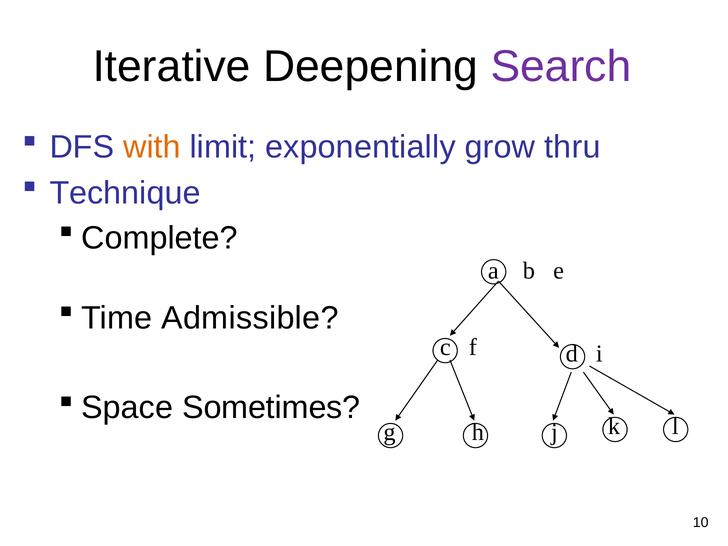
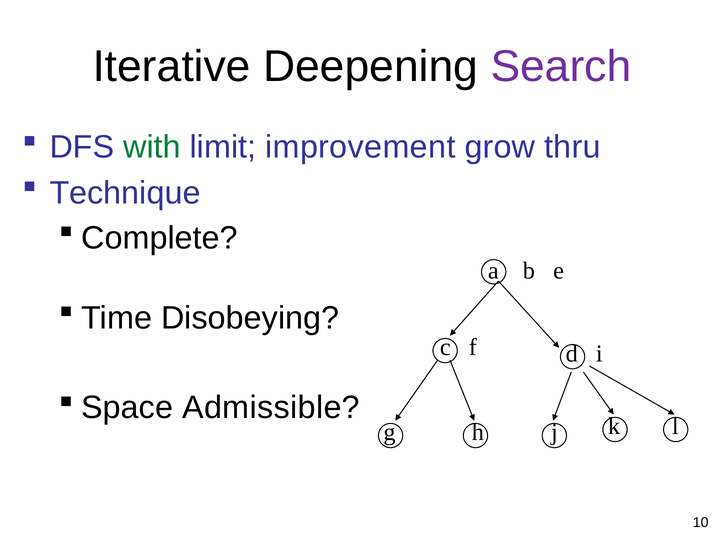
with colour: orange -> green
exponentially: exponentially -> improvement
Admissible: Admissible -> Disobeying
Sometimes: Sometimes -> Admissible
